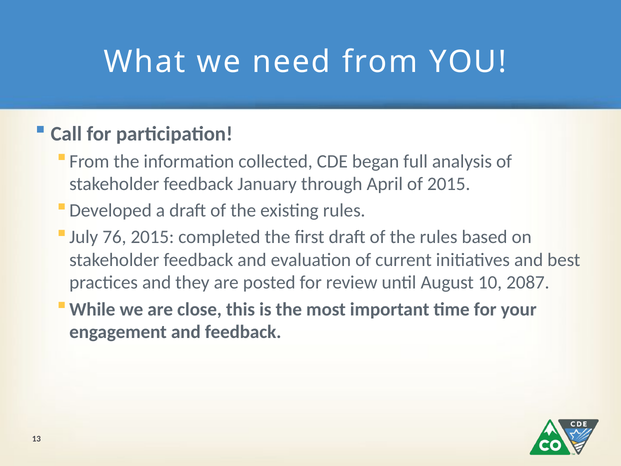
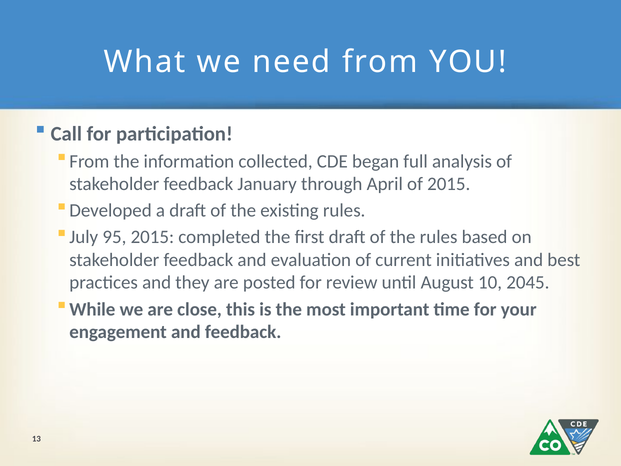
76: 76 -> 95
2087: 2087 -> 2045
